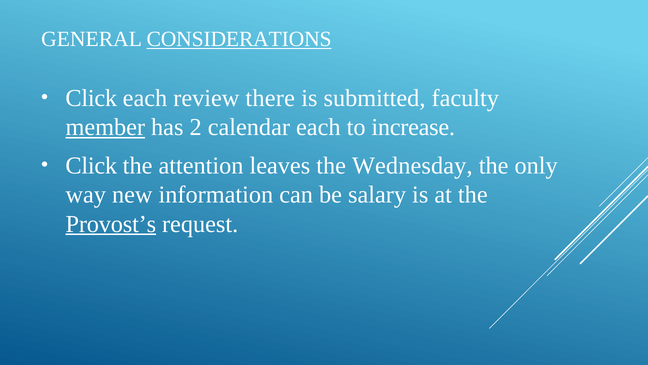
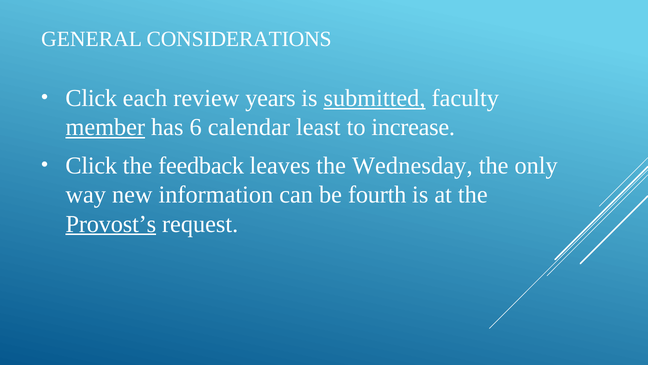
CONSIDERATIONS underline: present -> none
there: there -> years
submitted underline: none -> present
2: 2 -> 6
calendar each: each -> least
attention: attention -> feedback
salary: salary -> fourth
